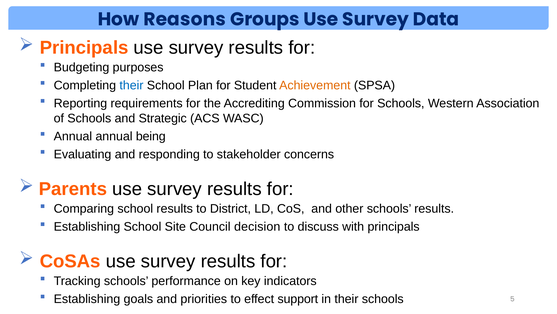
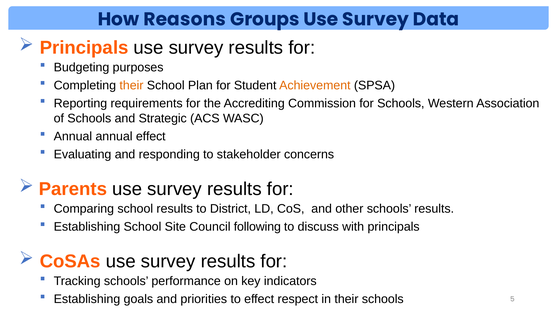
their at (131, 85) colour: blue -> orange
annual being: being -> effect
decision: decision -> following
support: support -> respect
